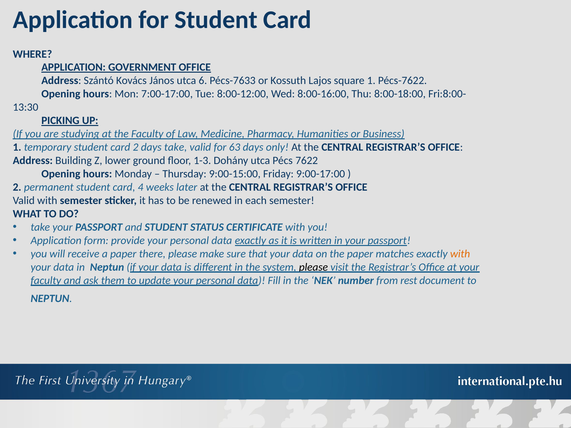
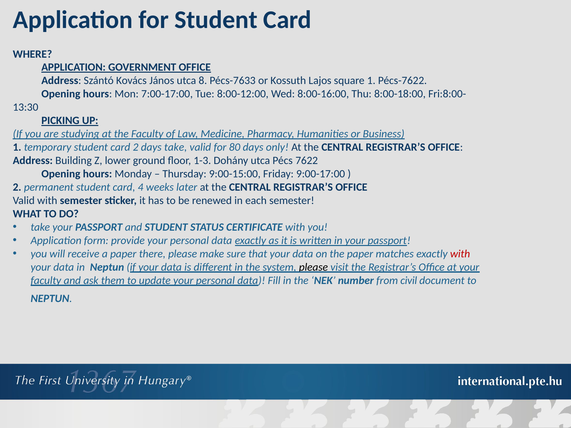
6: 6 -> 8
63: 63 -> 80
with at (460, 254) colour: orange -> red
rest: rest -> civil
